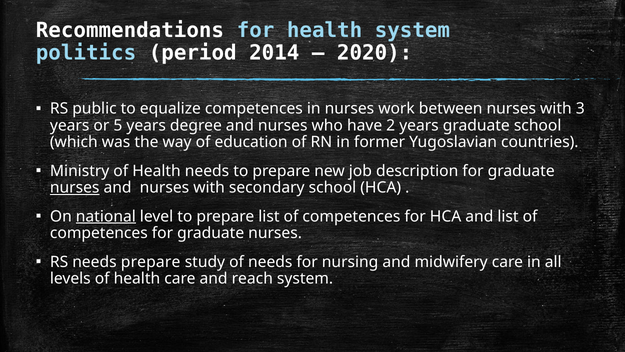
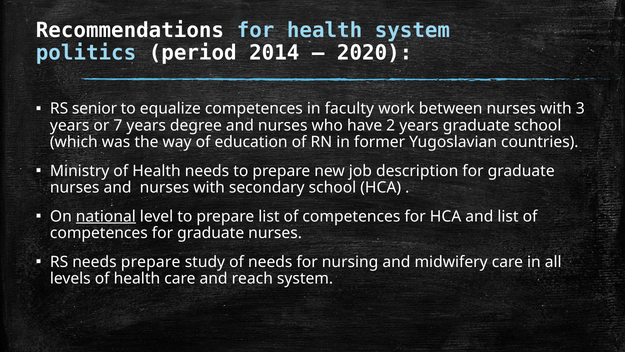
public: public -> senior
in nurses: nurses -> faculty
5: 5 -> 7
nurses at (75, 188) underline: present -> none
